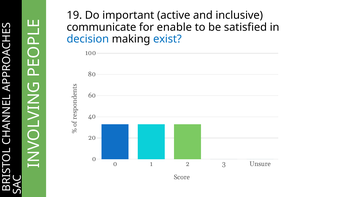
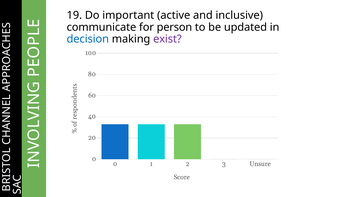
enable: enable -> person
satisfied: satisfied -> updated
exist colour: blue -> purple
